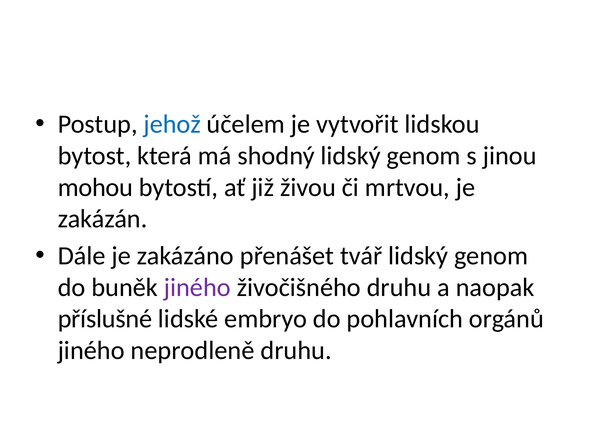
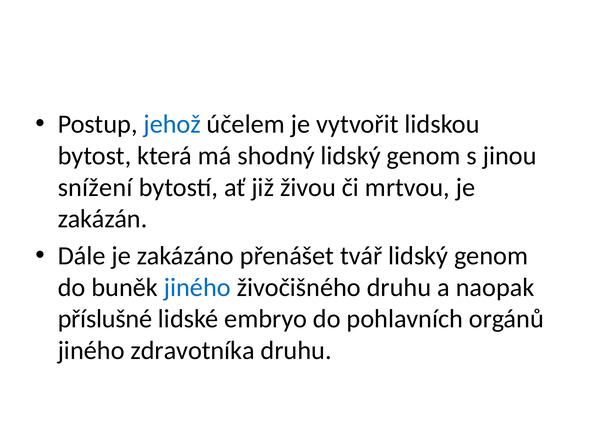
mohou: mohou -> snížení
jiného at (197, 287) colour: purple -> blue
neprodleně: neprodleně -> zdravotníka
